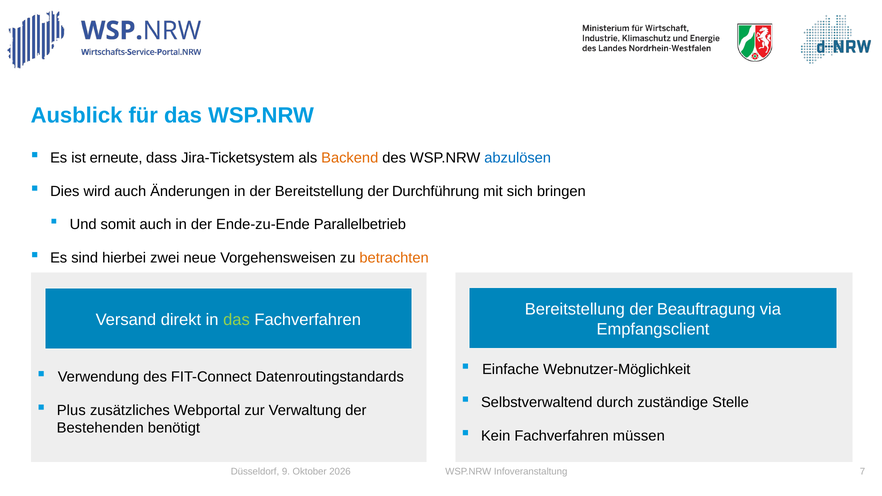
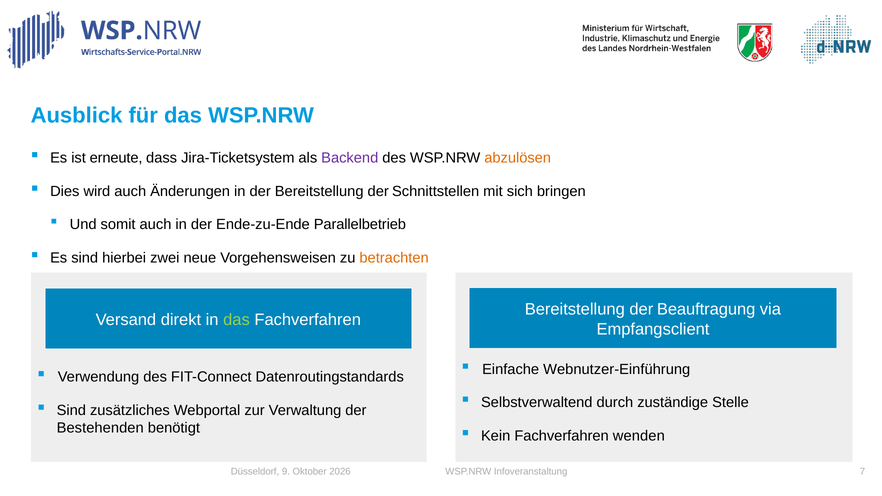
Backend colour: orange -> purple
abzulösen colour: blue -> orange
Durchführung: Durchführung -> Schnittstellen
Webnutzer-Möglichkeit: Webnutzer-Möglichkeit -> Webnutzer-Einführung
Plus at (71, 410): Plus -> Sind
müssen: müssen -> wenden
